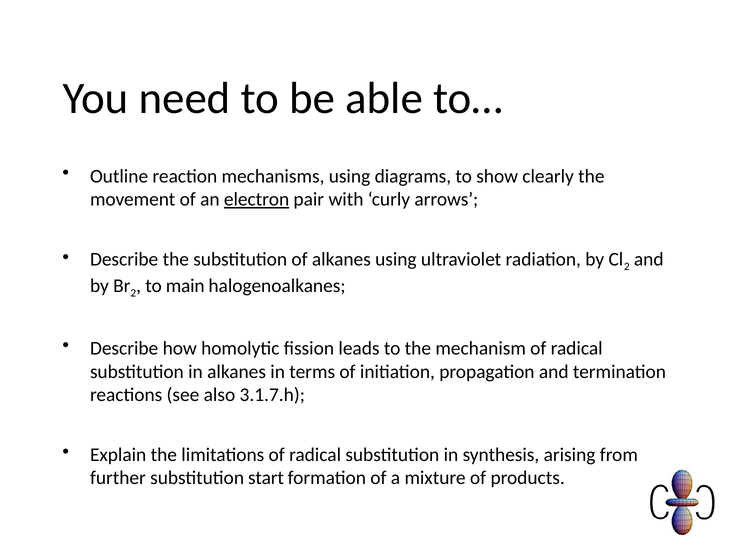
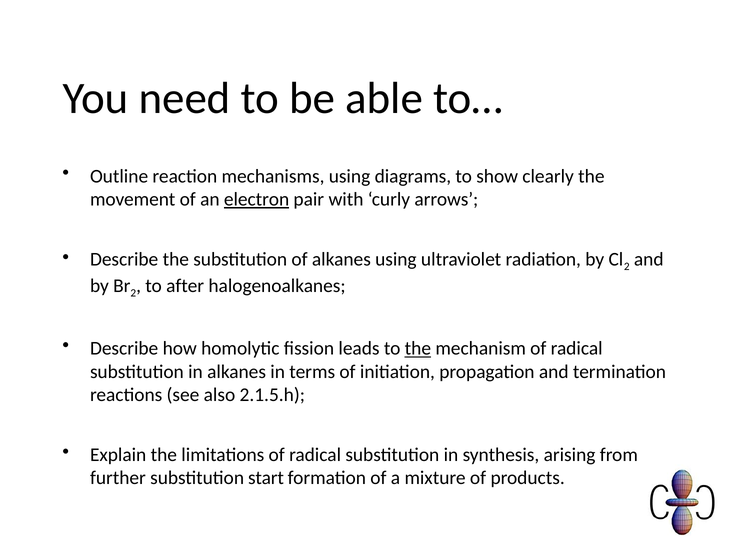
main: main -> after
the at (418, 348) underline: none -> present
3.1.7.h: 3.1.7.h -> 2.1.5.h
